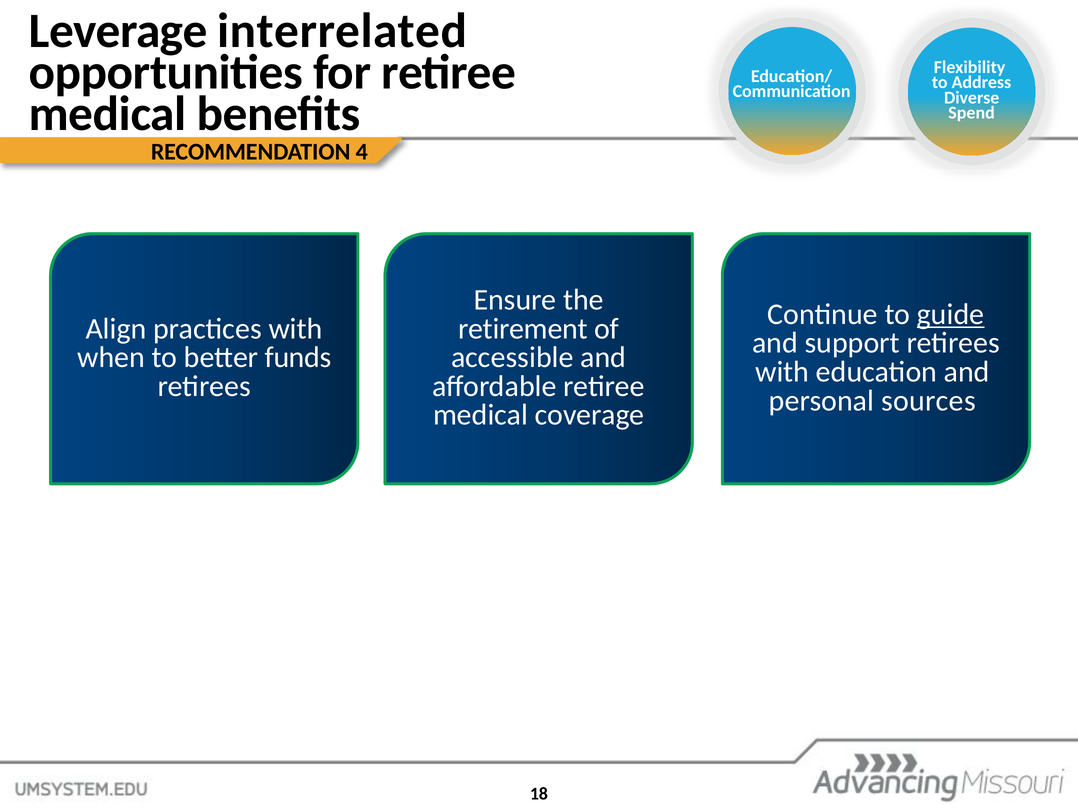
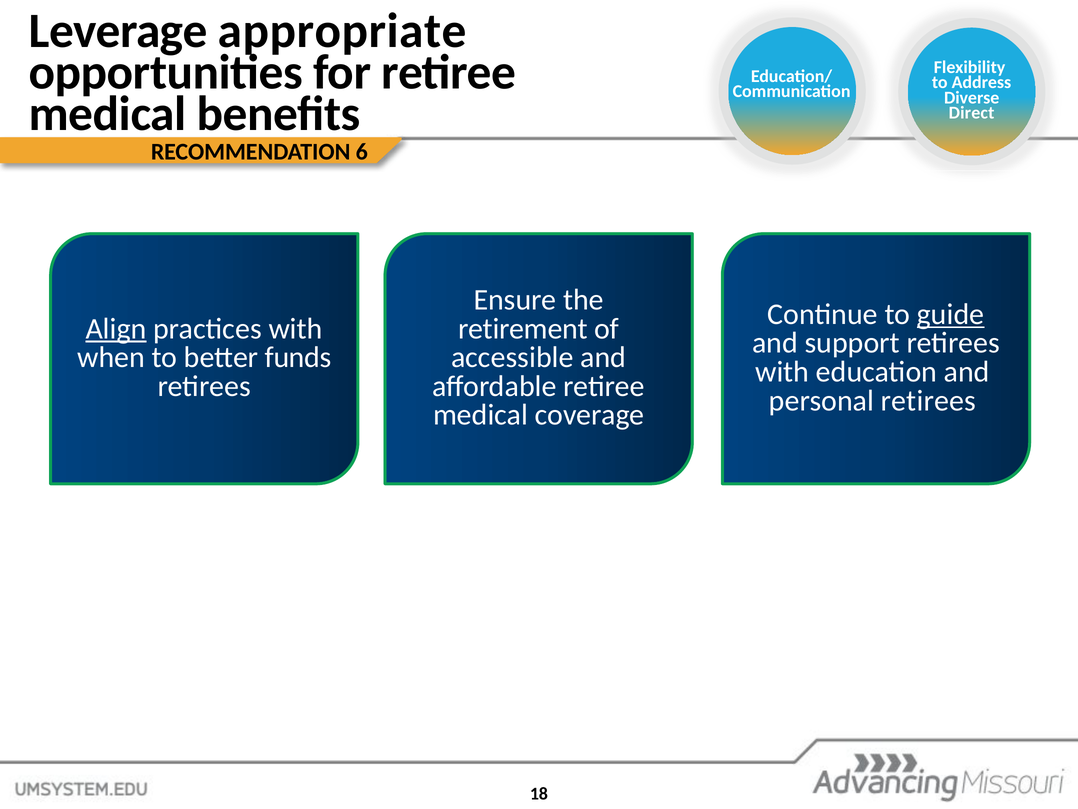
interrelated: interrelated -> appropriate
Spend: Spend -> Direct
4: 4 -> 6
Align underline: none -> present
personal sources: sources -> retirees
